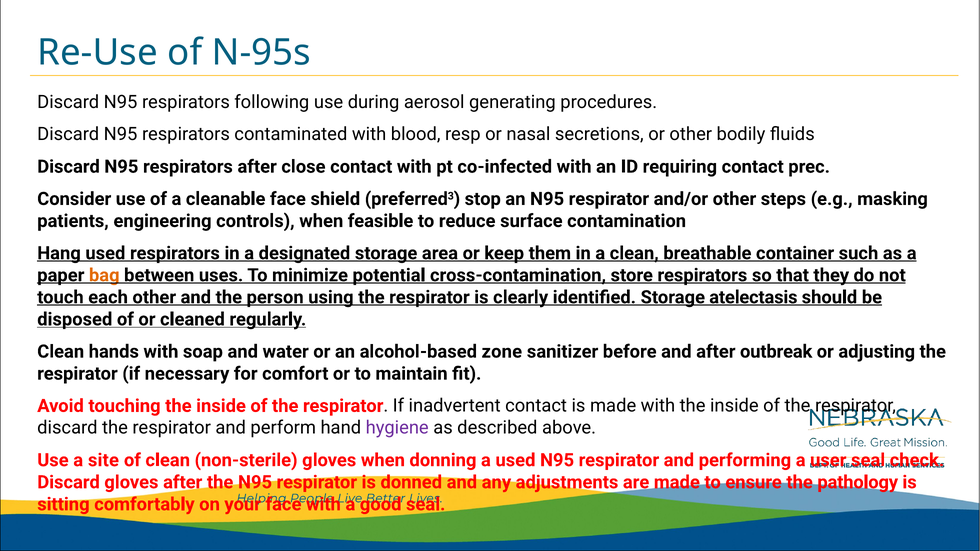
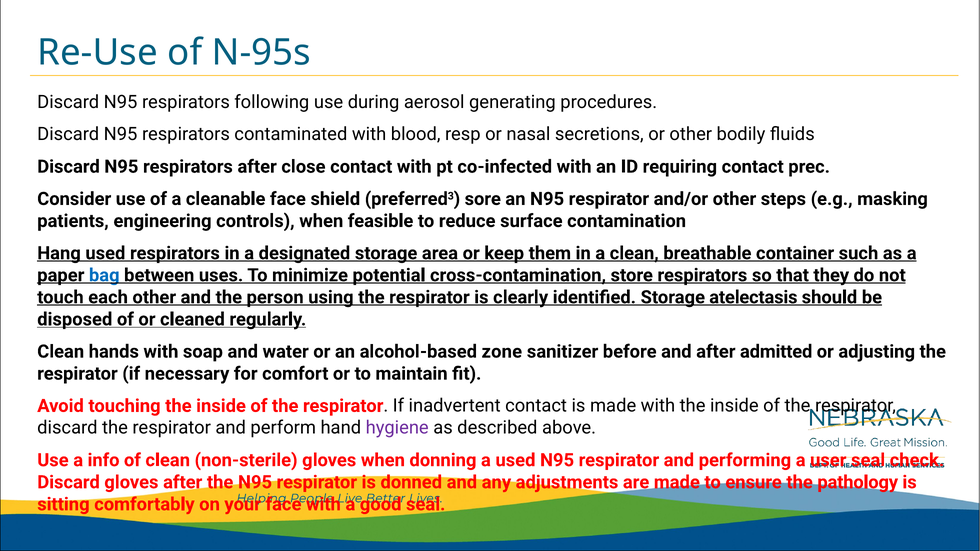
stop: stop -> sore
bag colour: orange -> blue
outbreak: outbreak -> admitted
site: site -> info
